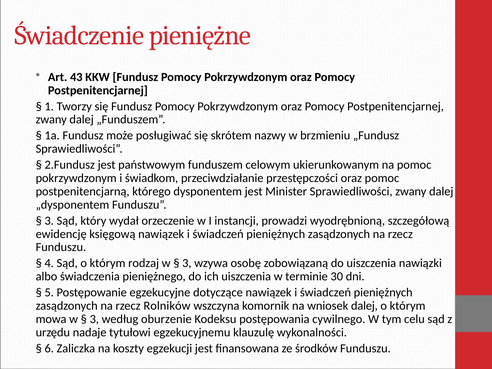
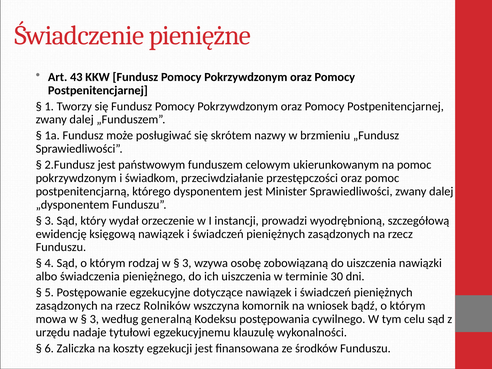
wniosek dalej: dalej -> bądź
oburzenie: oburzenie -> generalną
